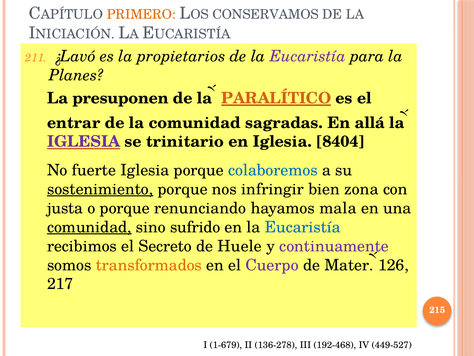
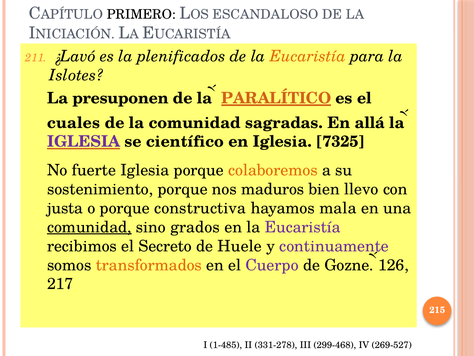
PRIMERO colour: orange -> black
CONSERVAMOS: CONSERVAMOS -> ESCANDALOSO
propietarios: propietarios -> plenificados
Eucaristía at (308, 56) colour: purple -> orange
Planes: Planes -> Islotes
entrar: entrar -> cuales
trinitario: trinitario -> científico
8404: 8404 -> 7325
colaboremos colour: blue -> orange
sostenimiento underline: present -> none
infringir: infringir -> maduros
zona: zona -> llevo
renunciando: renunciando -> constructiva
sufrido: sufrido -> grados
Eucaristía at (303, 227) colour: blue -> purple
Mater: Mater -> Gozne
1-679: 1-679 -> 1-485
136-278: 136-278 -> 331-278
192-468: 192-468 -> 299-468
449-527: 449-527 -> 269-527
